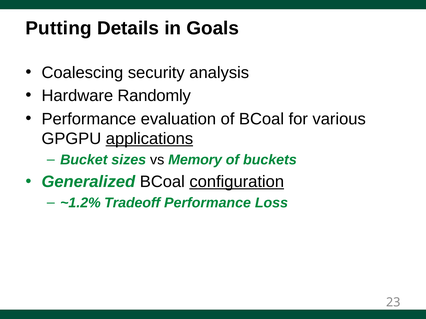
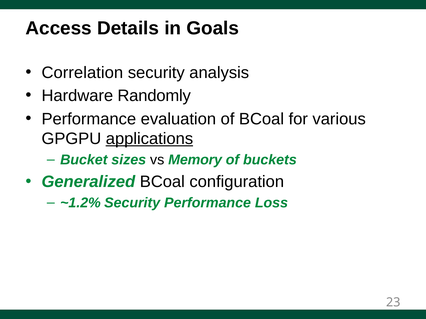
Putting: Putting -> Access
Coalescing: Coalescing -> Correlation
configuration underline: present -> none
~1.2% Tradeoff: Tradeoff -> Security
